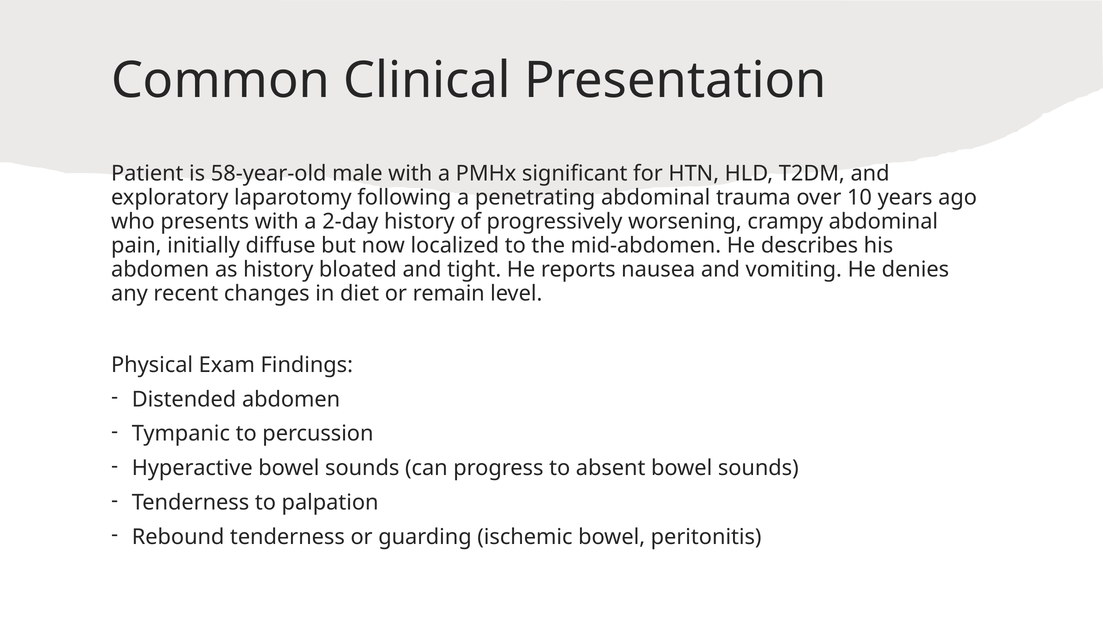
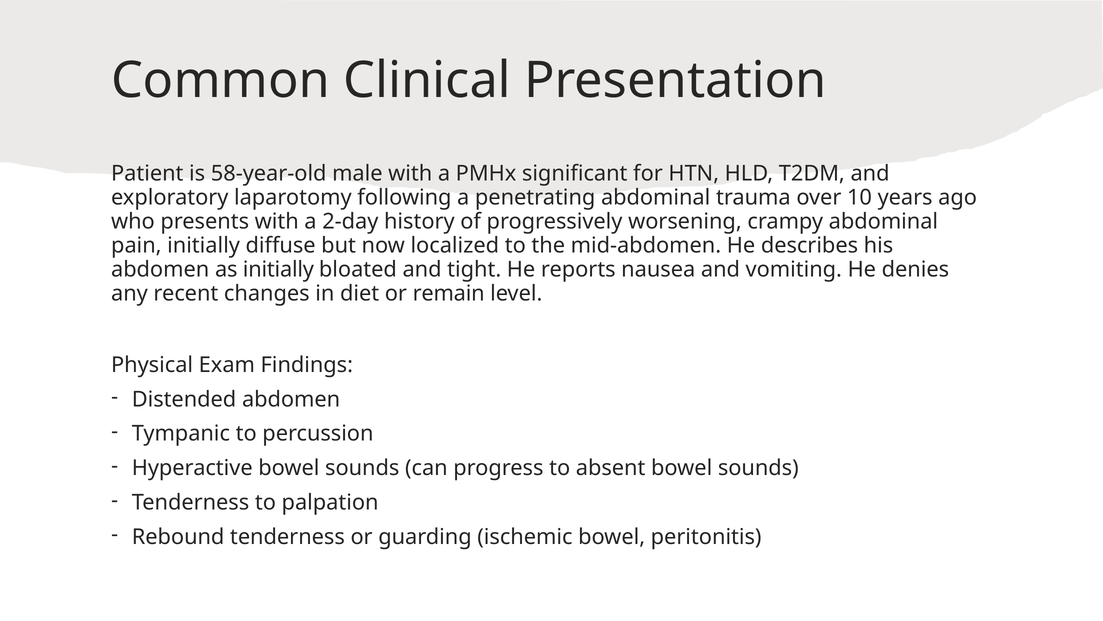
as history: history -> initially
